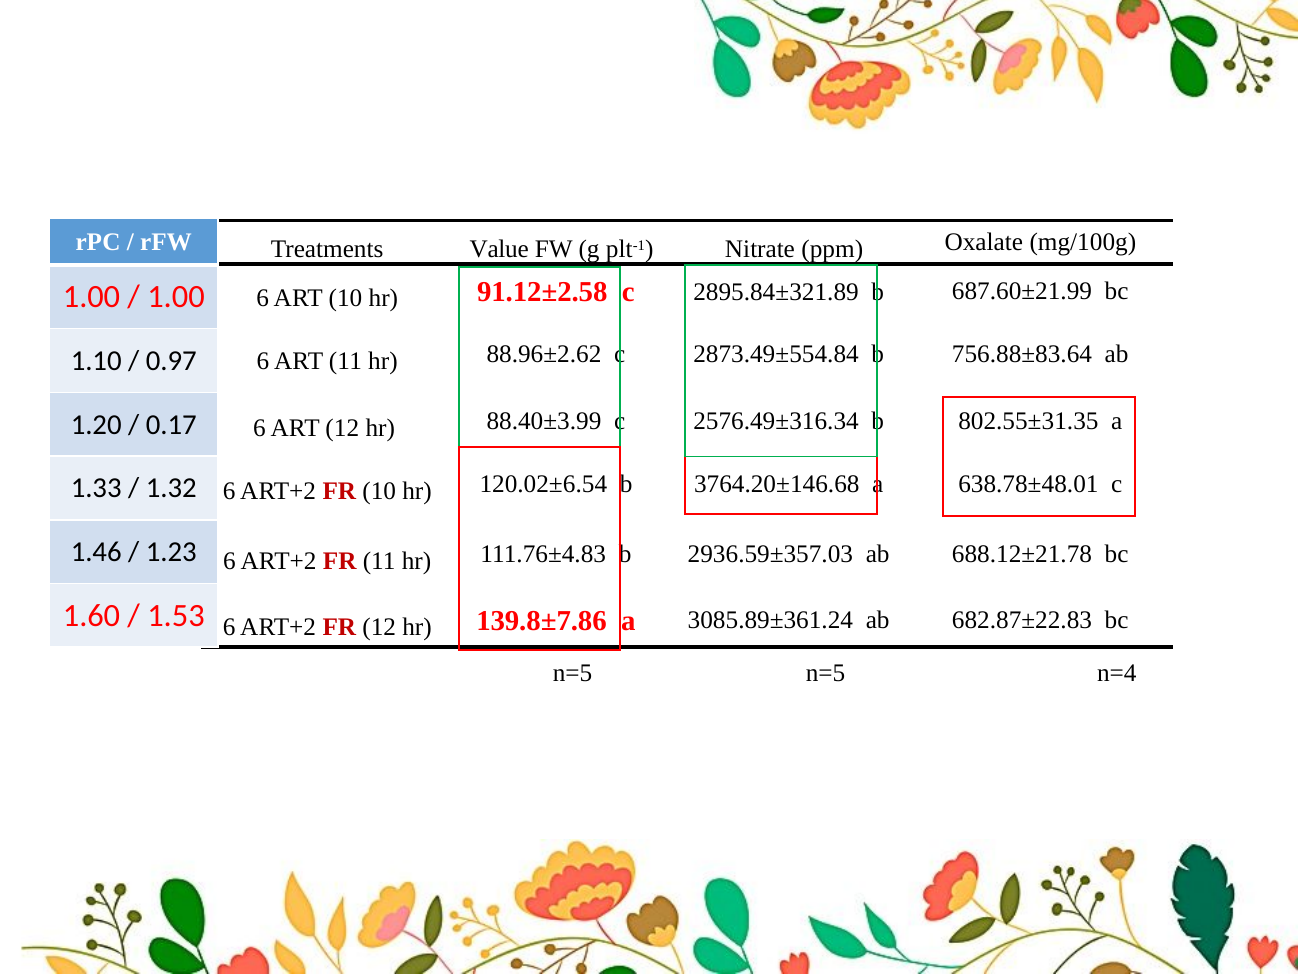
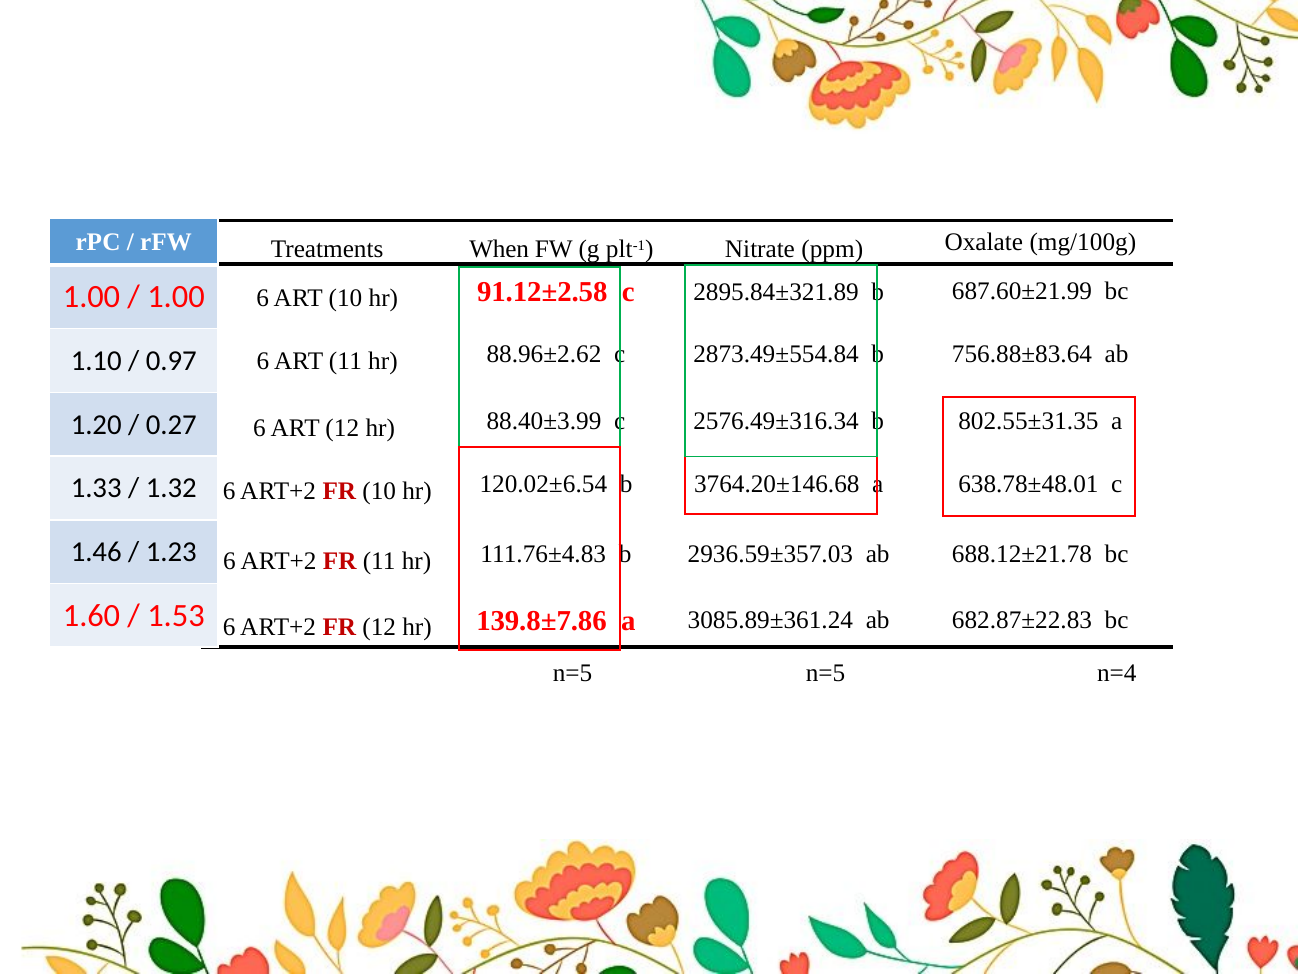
Value: Value -> When
0.17: 0.17 -> 0.27
